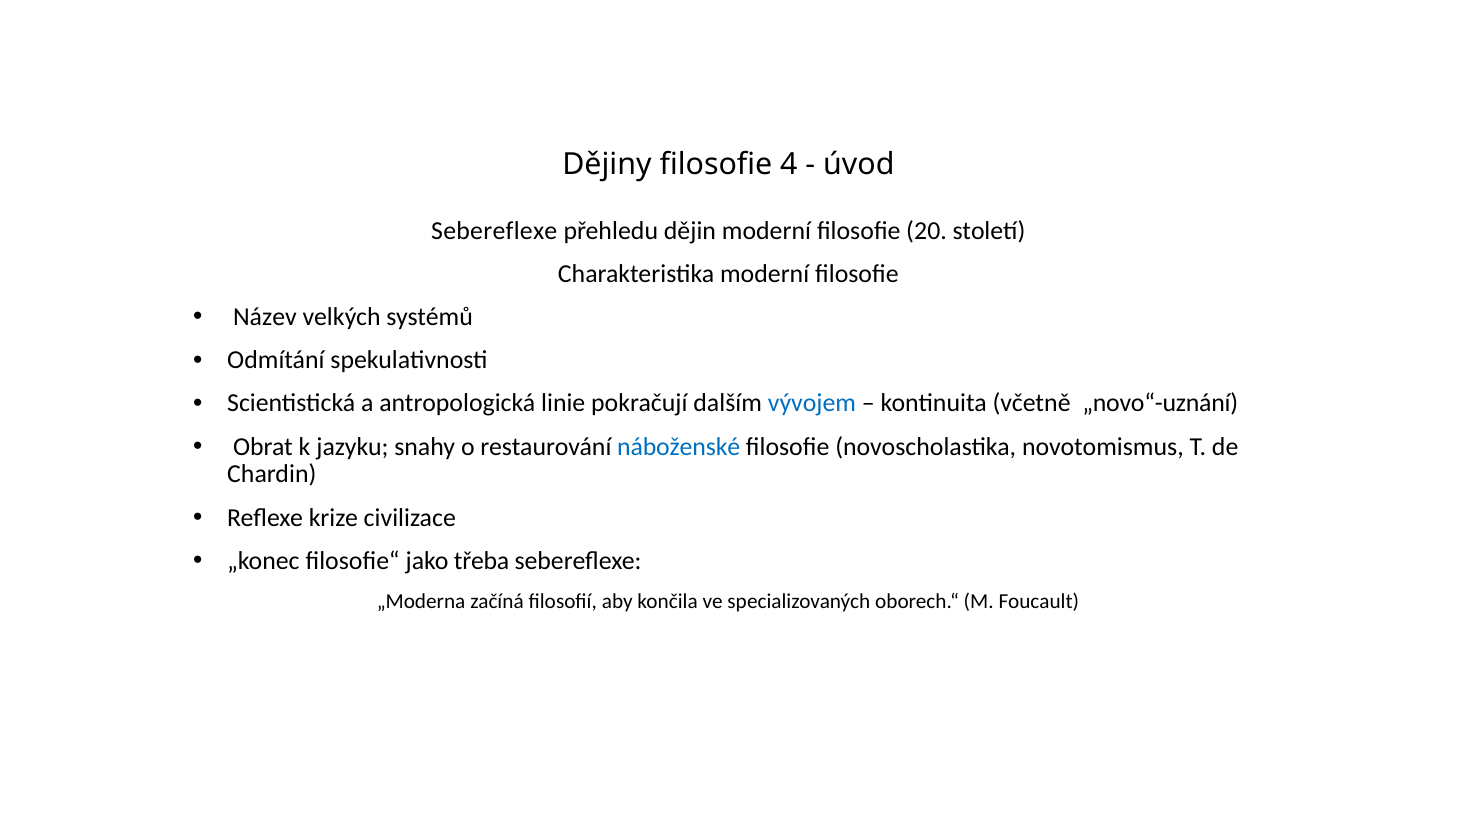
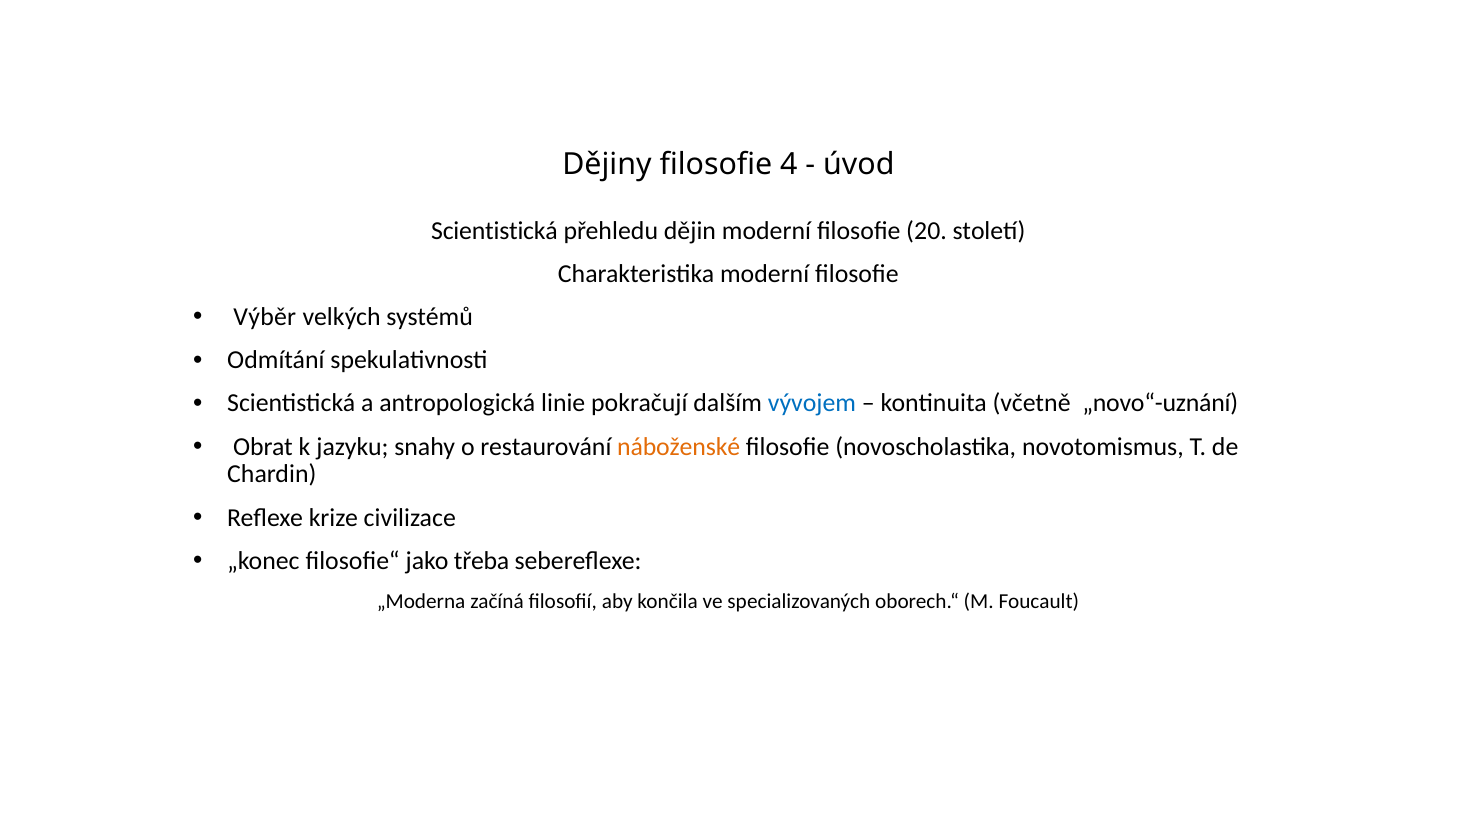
Sebereflexe at (494, 231): Sebereflexe -> Scientistická
Název: Název -> Výběr
náboženské colour: blue -> orange
